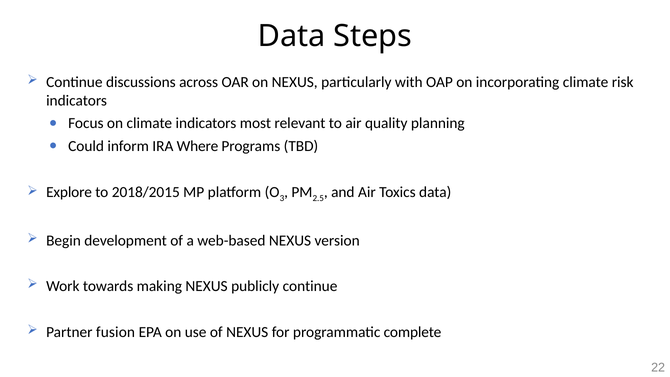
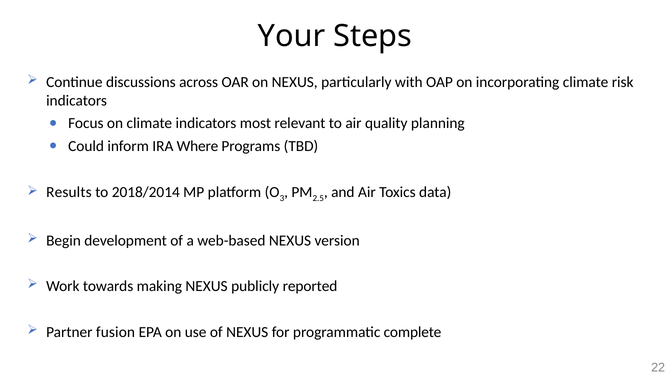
Data at (292, 36): Data -> Your
Explore: Explore -> Results
2018/2015: 2018/2015 -> 2018/2014
publicly continue: continue -> reported
